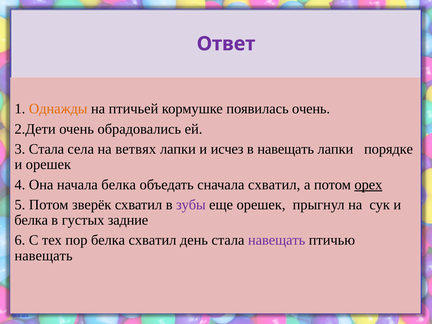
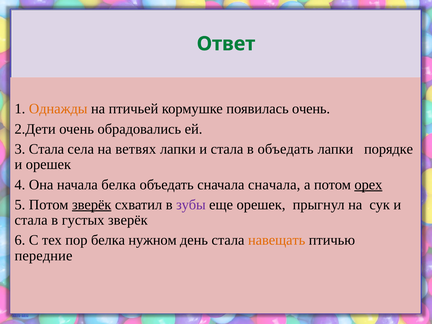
Ответ colour: purple -> green
лапки и исчез: исчез -> стала
в навещать: навещать -> объедать
сначала схватил: схватил -> сначала
зверёк at (92, 205) underline: none -> present
белка at (31, 220): белка -> стала
густых задние: задние -> зверёк
белка схватил: схватил -> нужном
навещать at (277, 240) colour: purple -> orange
навещать at (44, 256): навещать -> передние
